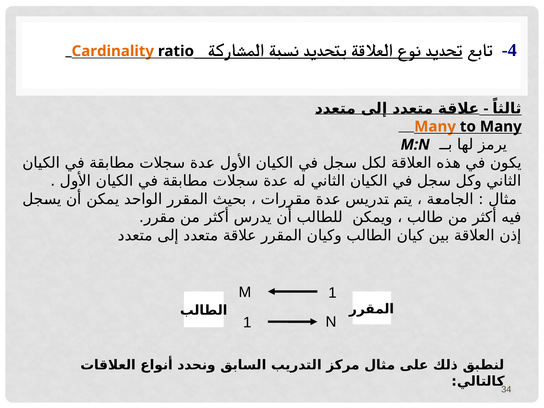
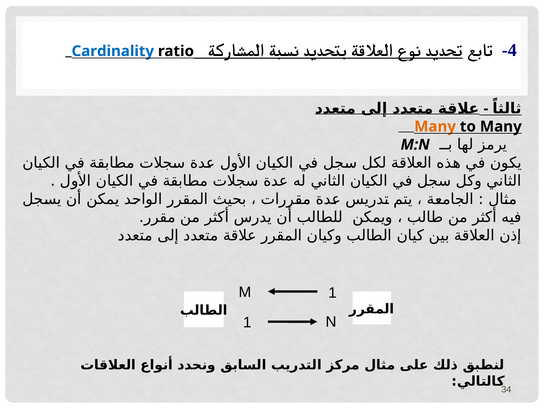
Cardinality colour: orange -> blue
